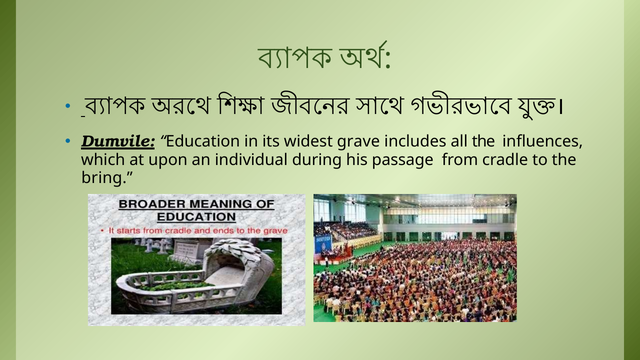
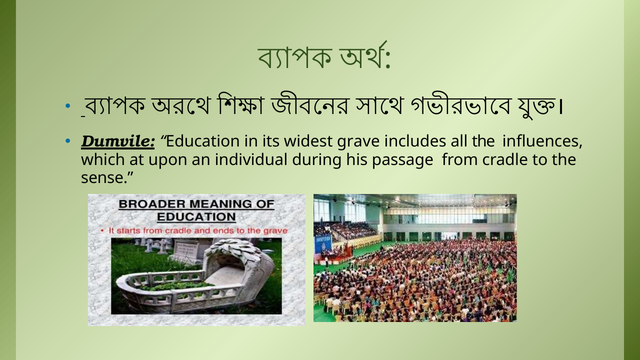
bring: bring -> sense
